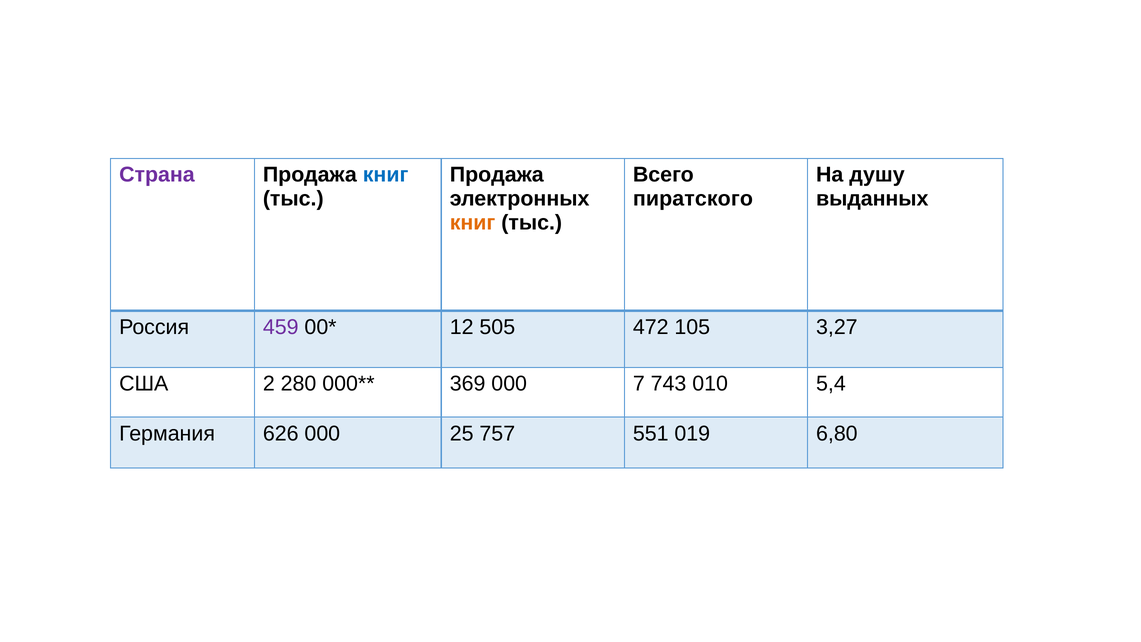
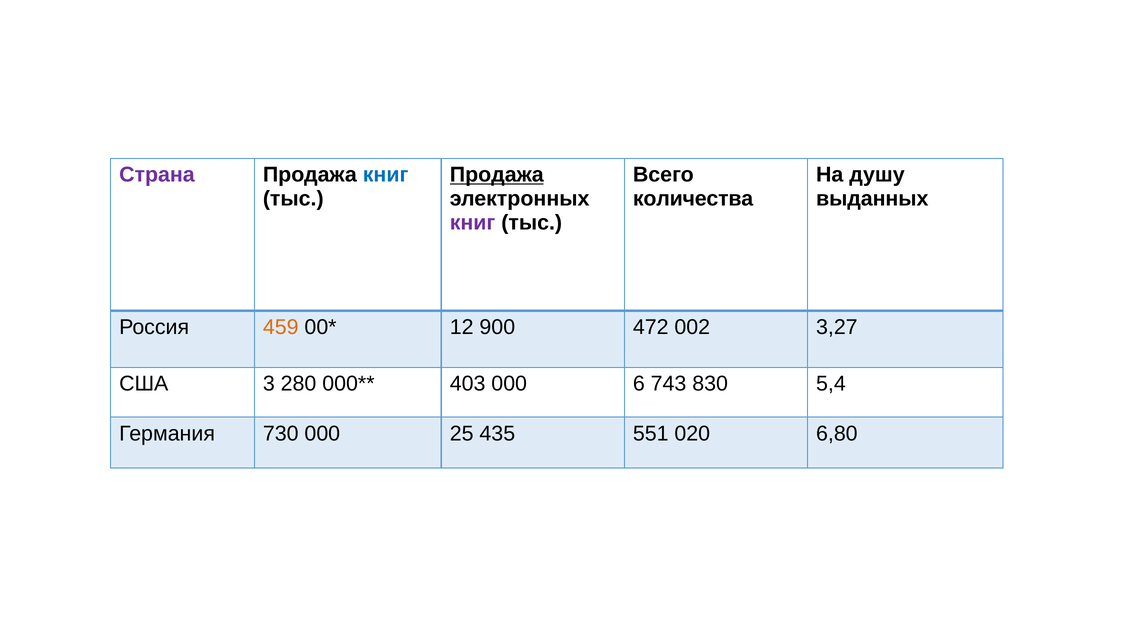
Продажа at (497, 175) underline: none -> present
пиратского: пиратского -> количества
книг at (473, 223) colour: orange -> purple
459 colour: purple -> orange
505: 505 -> 900
105: 105 -> 002
2: 2 -> 3
369: 369 -> 403
7: 7 -> 6
010: 010 -> 830
626: 626 -> 730
757: 757 -> 435
019: 019 -> 020
